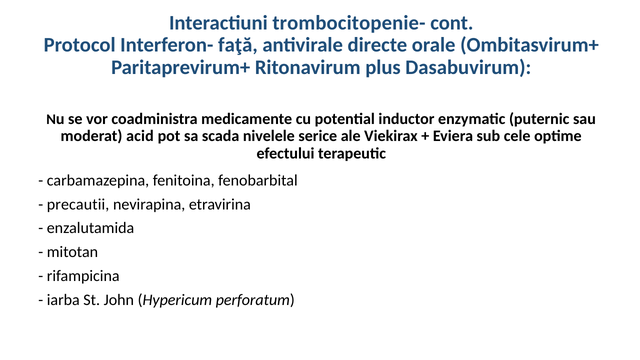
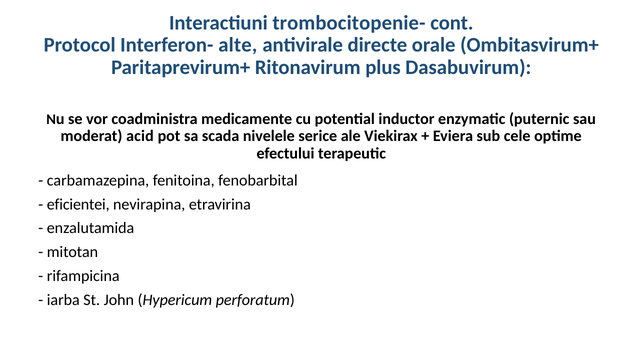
faţă: faţă -> alte
precautii: precautii -> eficientei
